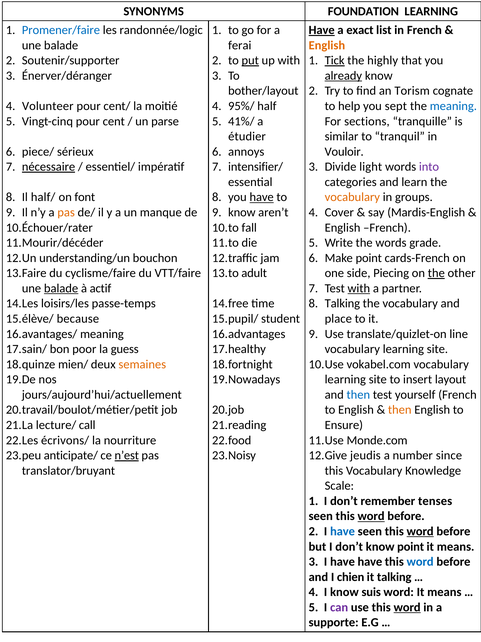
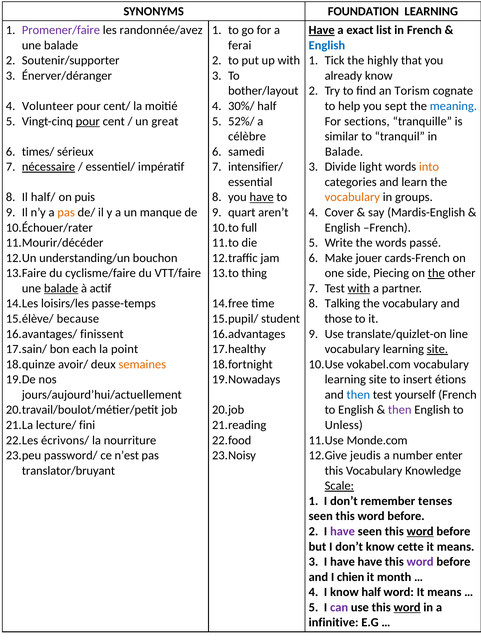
Promener/faire colour: blue -> purple
randonnée/logic: randonnée/logic -> randonnée/avez
English at (327, 45) colour: orange -> blue
put underline: present -> none
Tick underline: present -> none
already underline: present -> none
95%/: 95%/ -> 30%/
pour at (88, 121) underline: none -> present
parse: parse -> great
41%/: 41%/ -> 52%/
étudier: étudier -> célèbre
piece/: piece/ -> times/
annoys: annoys -> samedi
Vouloir at (344, 151): Vouloir -> Balade
into colour: purple -> orange
font: font -> puis
know at (242, 212): know -> quart
fall: fall -> full
grade: grade -> passé
Make point: point -> jouer
adult: adult -> thing
place: place -> those
meaning at (102, 334): meaning -> finissent
poor: poor -> each
guess: guess -> point
site at (437, 349) underline: none -> present
mien/: mien/ -> avoir/
layout: layout -> étions
then at (400, 409) colour: orange -> purple
call: call -> fini
Ensure: Ensure -> Unless
anticipate/: anticipate/ -> password/
n’est underline: present -> none
since: since -> enter
Scale underline: none -> present
word at (371, 516) underline: present -> none
have at (343, 531) colour: blue -> purple
know point: point -> cette
word at (420, 561) colour: blue -> purple
it talking: talking -> month
know suis: suis -> half
supporte: supporte -> infinitive
